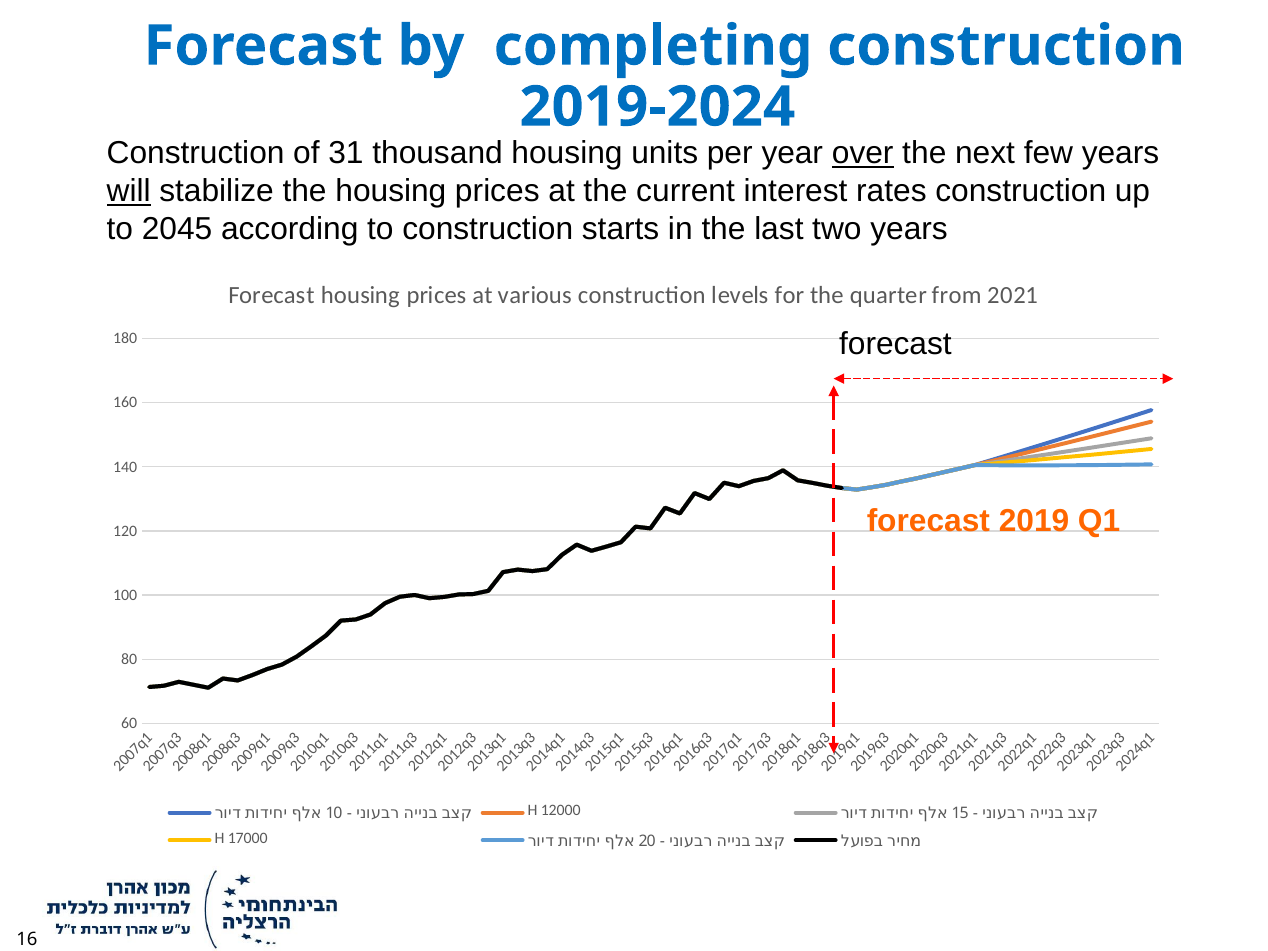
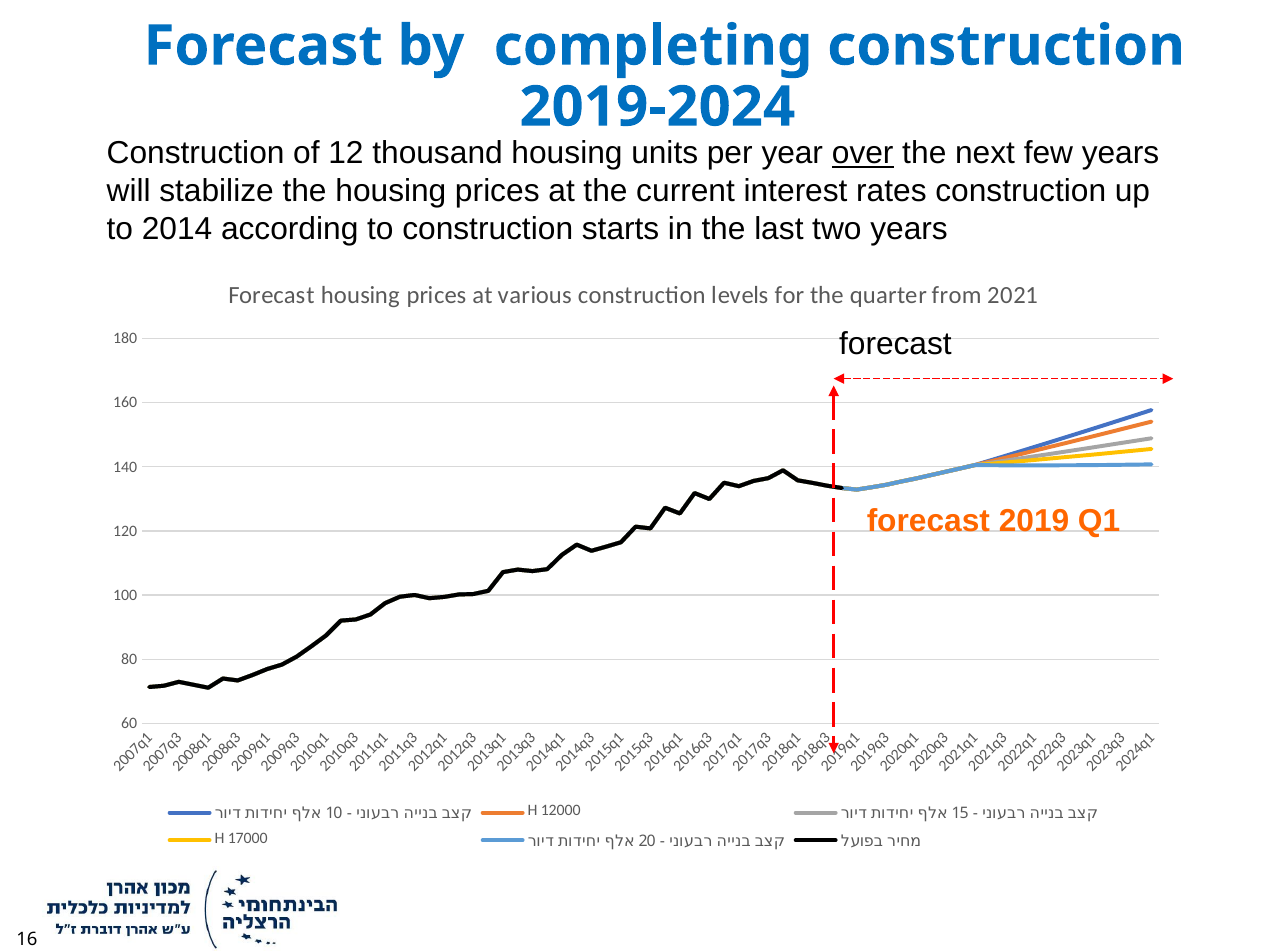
31: 31 -> 12
will underline: present -> none
2045: 2045 -> 2014
